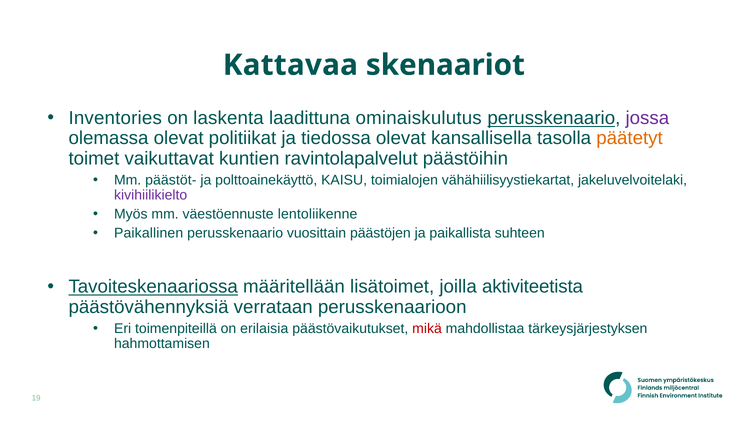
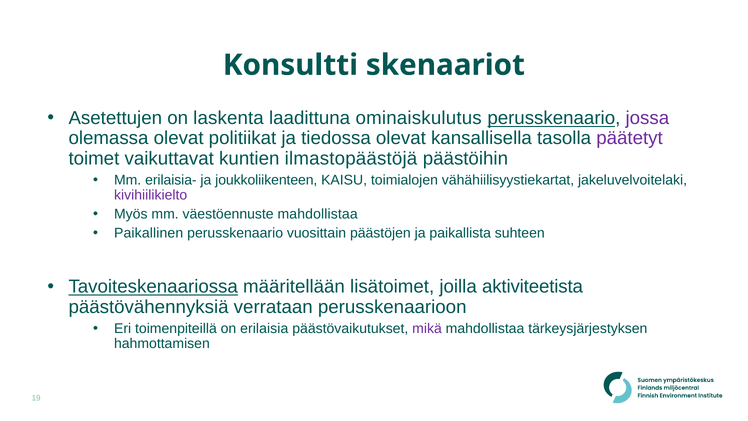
Kattavaa: Kattavaa -> Konsultti
Inventories: Inventories -> Asetettujen
päätetyt colour: orange -> purple
ravintolapalvelut: ravintolapalvelut -> ilmastopäästöjä
päästöt-: päästöt- -> erilaisia-
polttoainekäyttö: polttoainekäyttö -> joukkoliikenteen
väestöennuste lentoliikenne: lentoliikenne -> mahdollistaa
mikä colour: red -> purple
